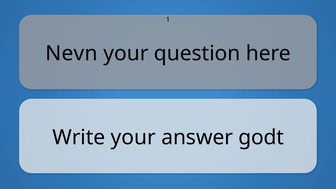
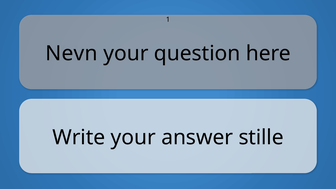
godt: godt -> stille
